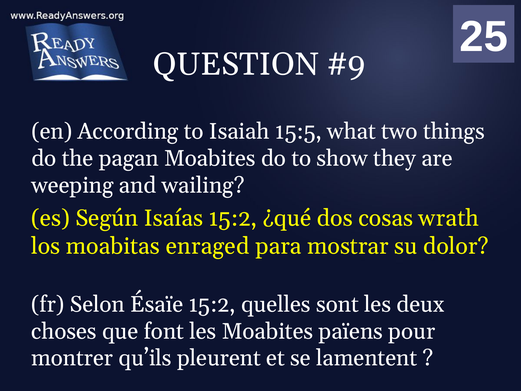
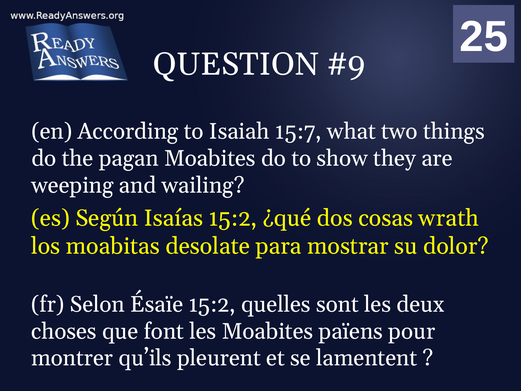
15:5: 15:5 -> 15:7
enraged: enraged -> desolate
